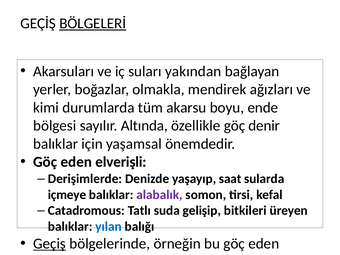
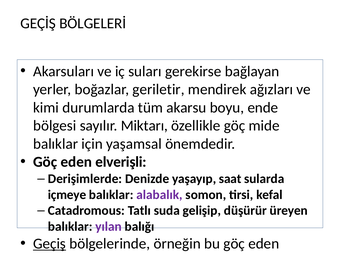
BÖLGELERİ underline: present -> none
yakından: yakından -> gerekirse
olmakla: olmakla -> geriletir
Altında: Altında -> Miktarı
denir: denir -> mide
bitkileri: bitkileri -> düşürür
yılan colour: blue -> purple
